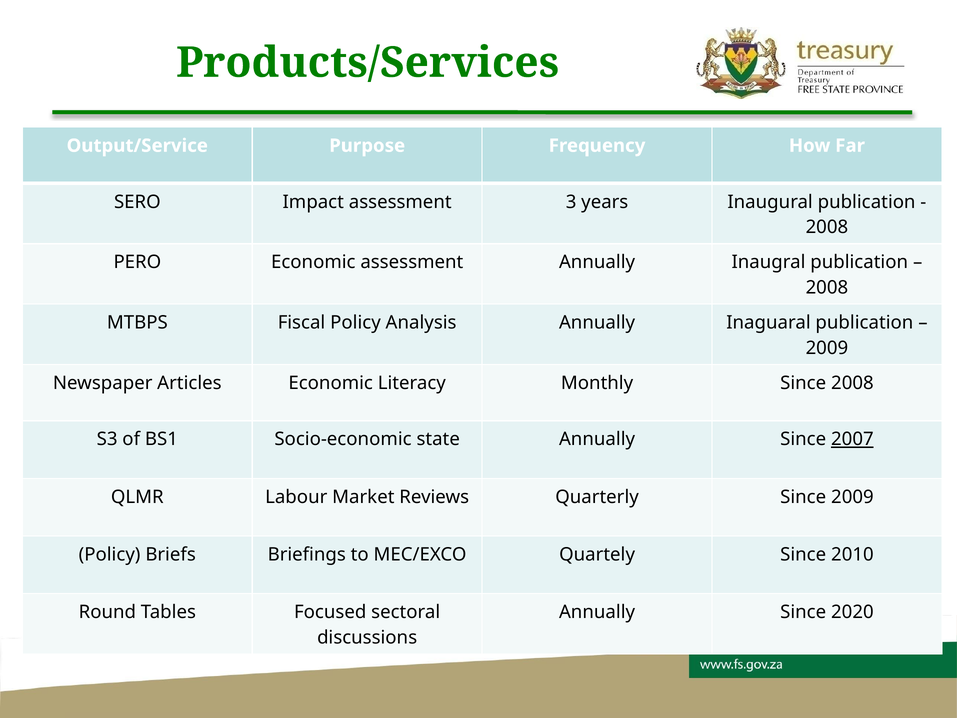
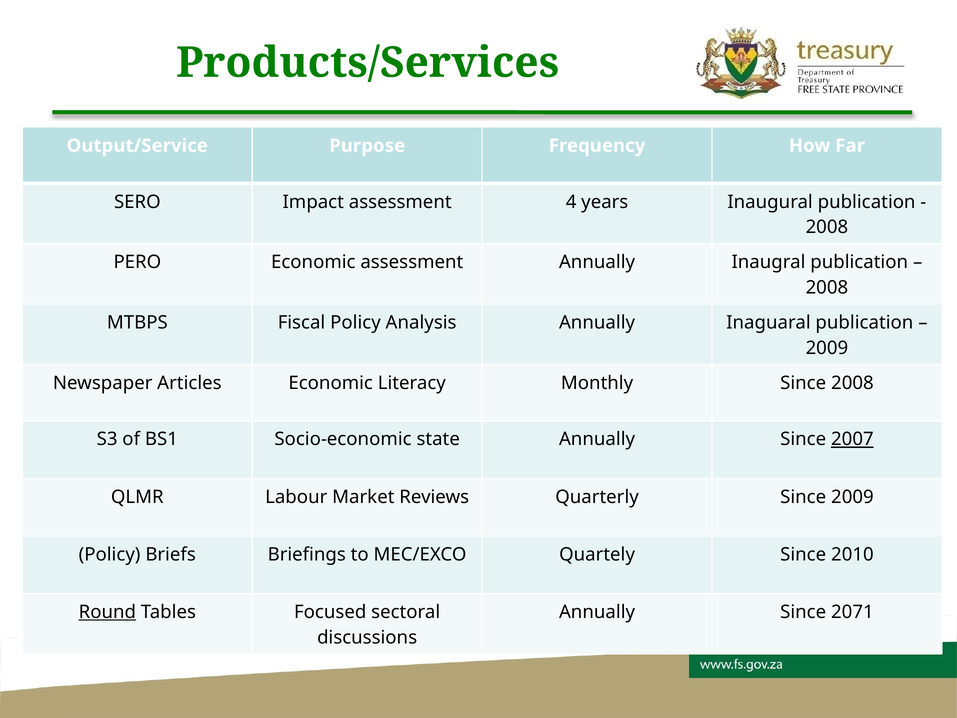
3: 3 -> 4
Round underline: none -> present
2020: 2020 -> 2071
